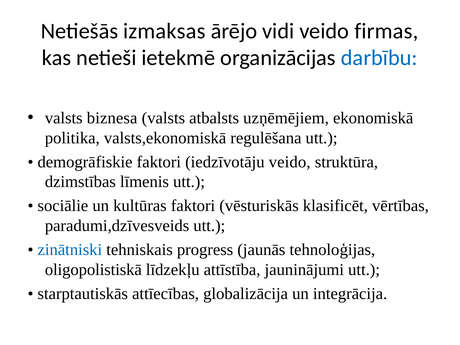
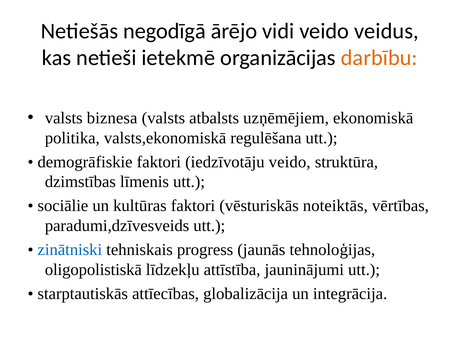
izmaksas: izmaksas -> negodīgā
firmas: firmas -> veidus
darbību colour: blue -> orange
klasificēt: klasificēt -> noteiktās
